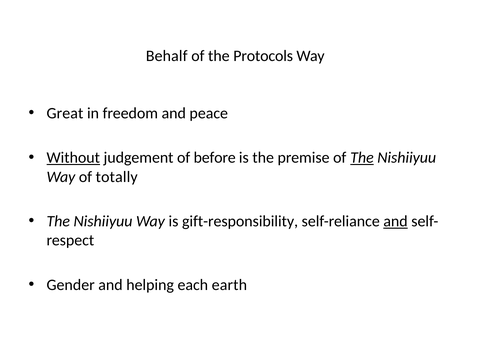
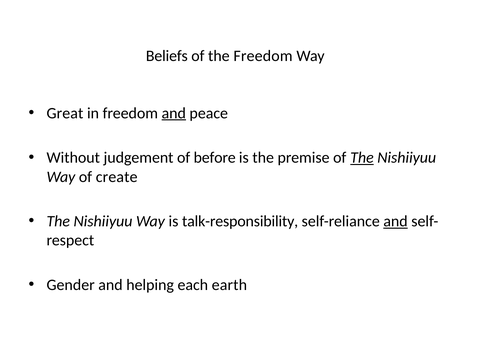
Behalf: Behalf -> Beliefs
the Protocols: Protocols -> Freedom
and at (174, 113) underline: none -> present
Without underline: present -> none
totally: totally -> create
gift-responsibility: gift-responsibility -> talk-responsibility
